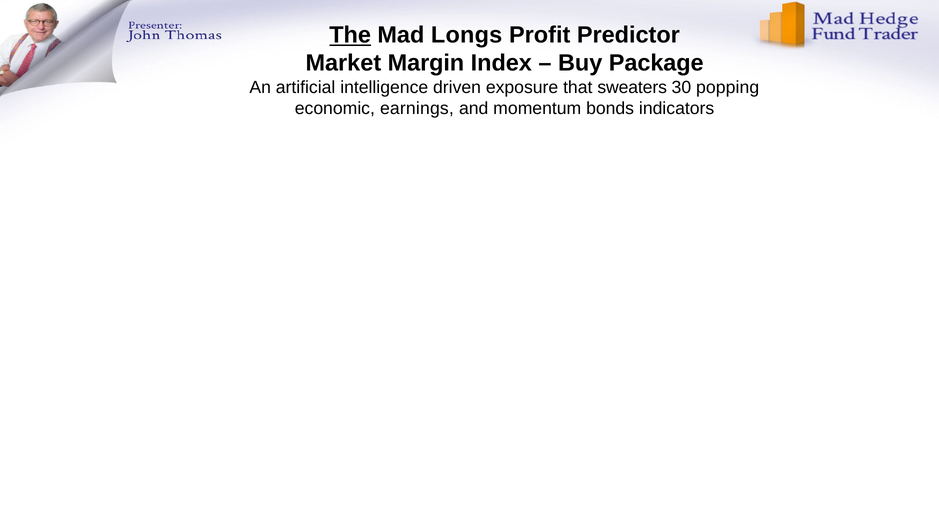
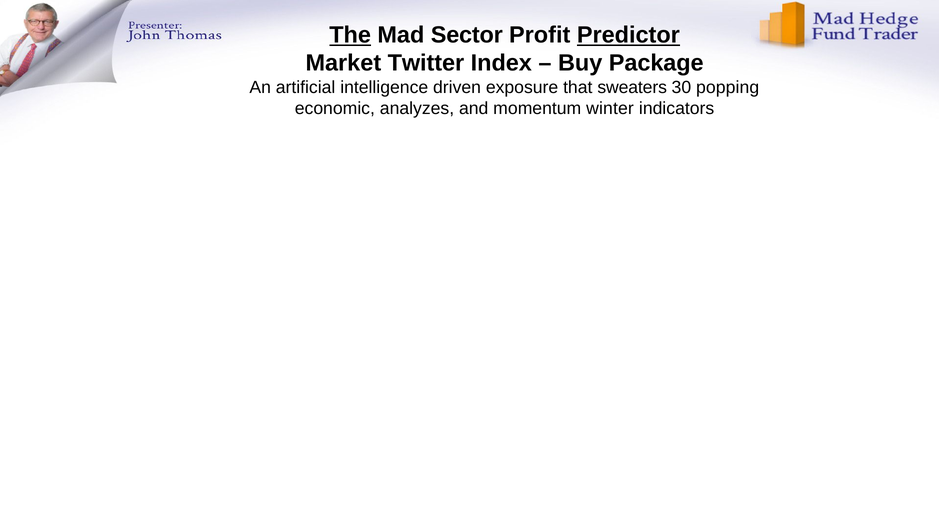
Longs: Longs -> Sector
Predictor underline: none -> present
Margin: Margin -> Twitter
earnings: earnings -> analyzes
bonds: bonds -> winter
